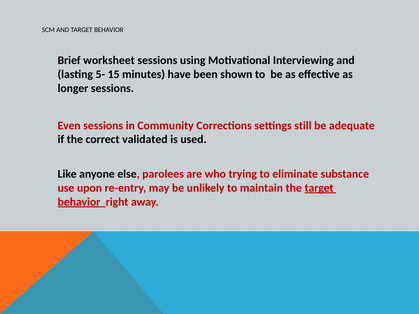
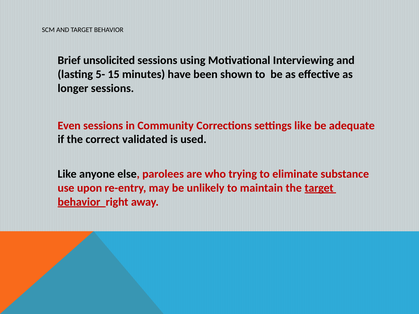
worksheet: worksheet -> unsolicited
settings still: still -> like
